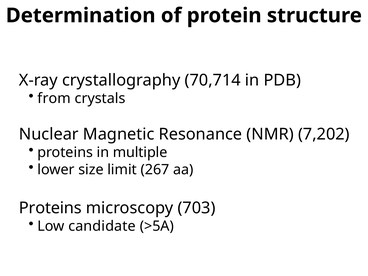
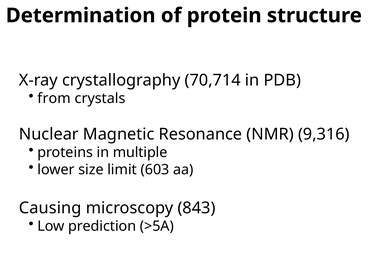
7,202: 7,202 -> 9,316
267: 267 -> 603
Proteins at (50, 208): Proteins -> Causing
703: 703 -> 843
candidate: candidate -> prediction
